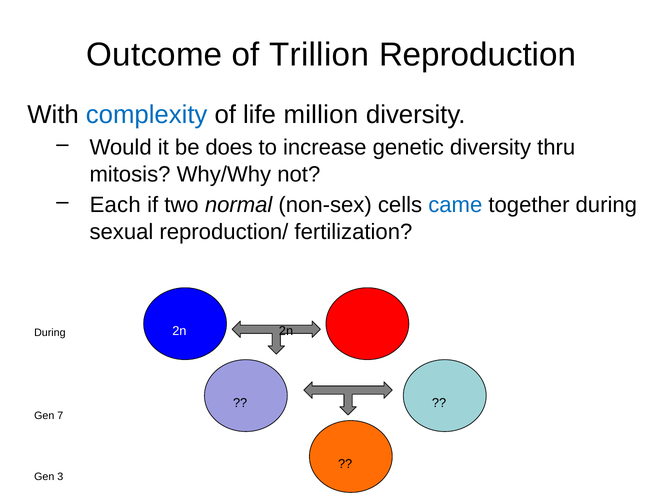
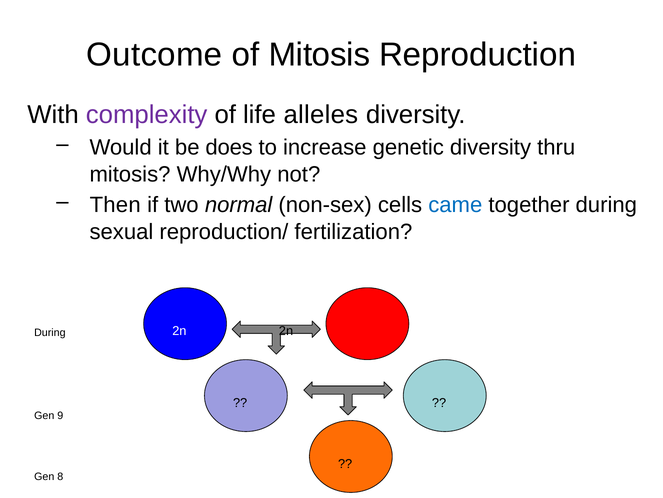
of Trillion: Trillion -> Mitosis
complexity colour: blue -> purple
million: million -> alleles
Each: Each -> Then
7: 7 -> 9
3: 3 -> 8
